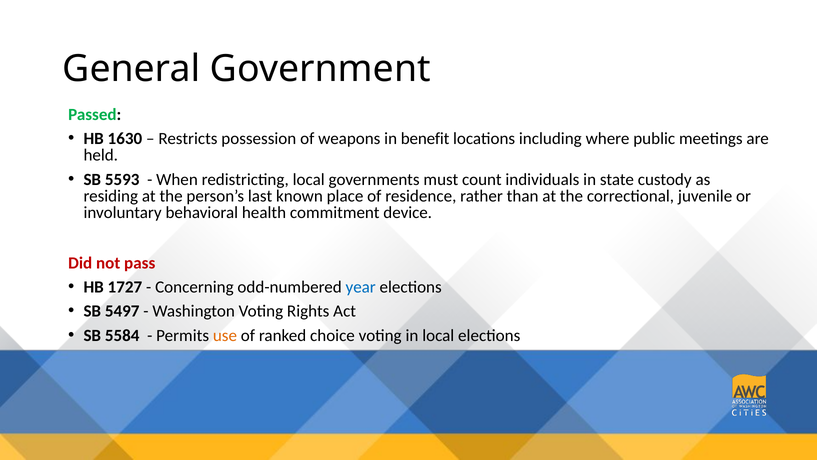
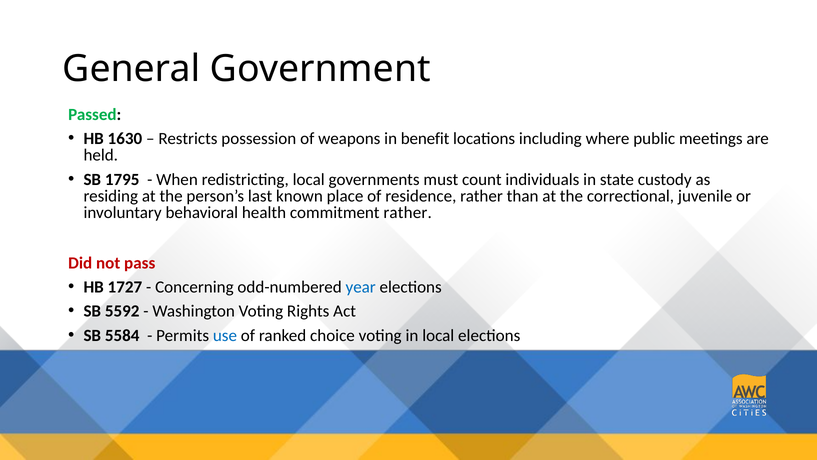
5593: 5593 -> 1795
commitment device: device -> rather
5497: 5497 -> 5592
use colour: orange -> blue
